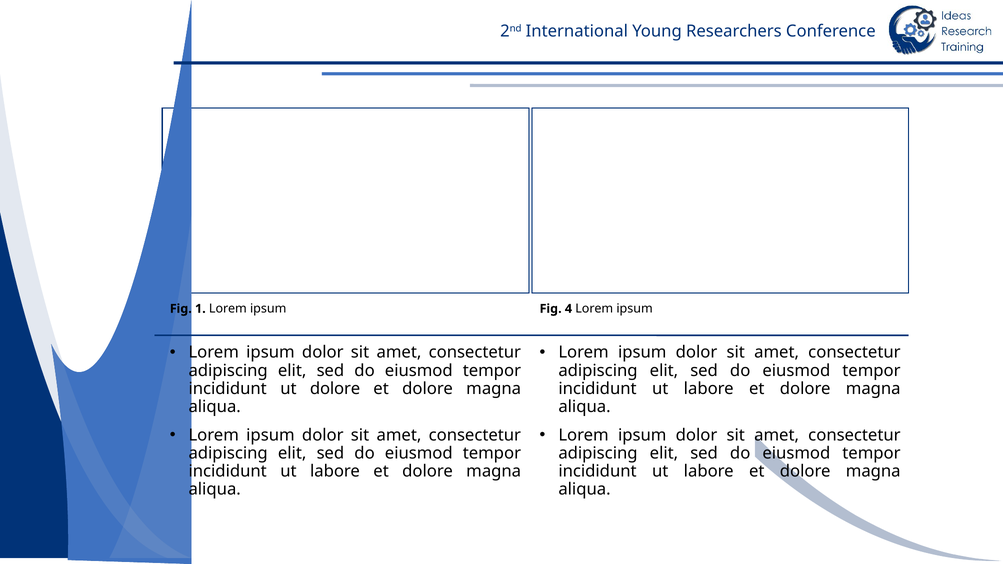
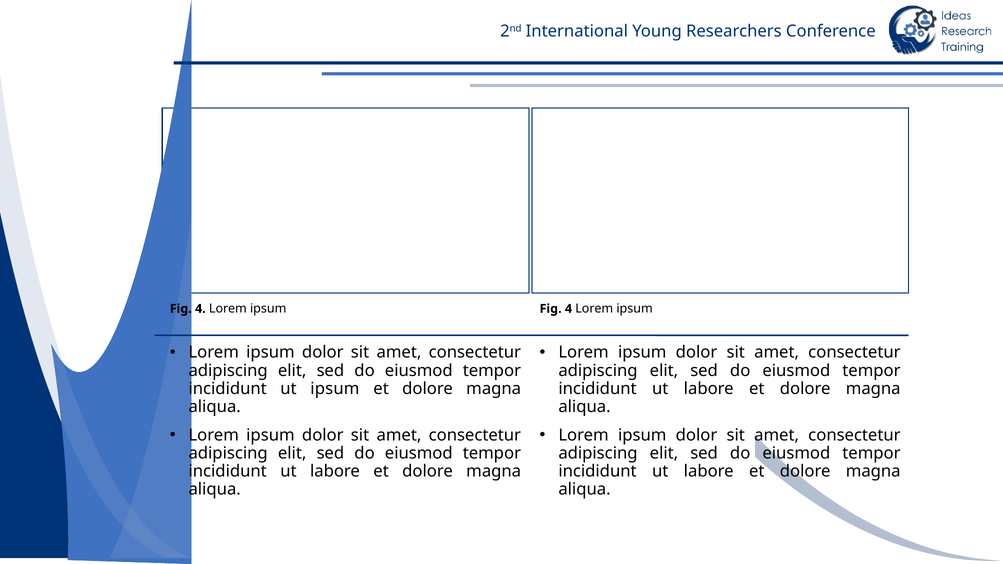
1 at (200, 309): 1 -> 4
ut dolore: dolore -> ipsum
